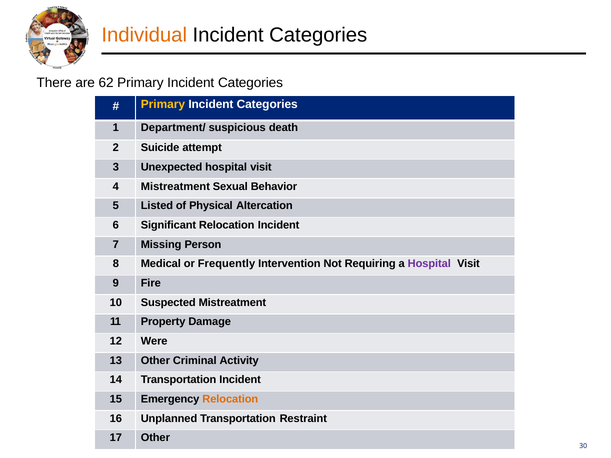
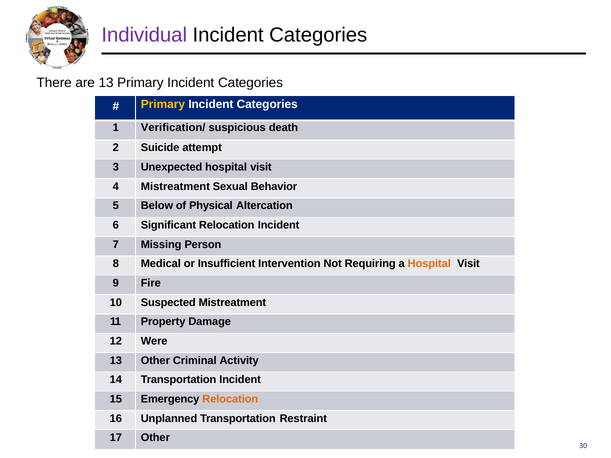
Individual colour: orange -> purple
are 62: 62 -> 13
Department/: Department/ -> Verification/
Listed: Listed -> Below
Frequently: Frequently -> Insufficient
Hospital at (429, 264) colour: purple -> orange
